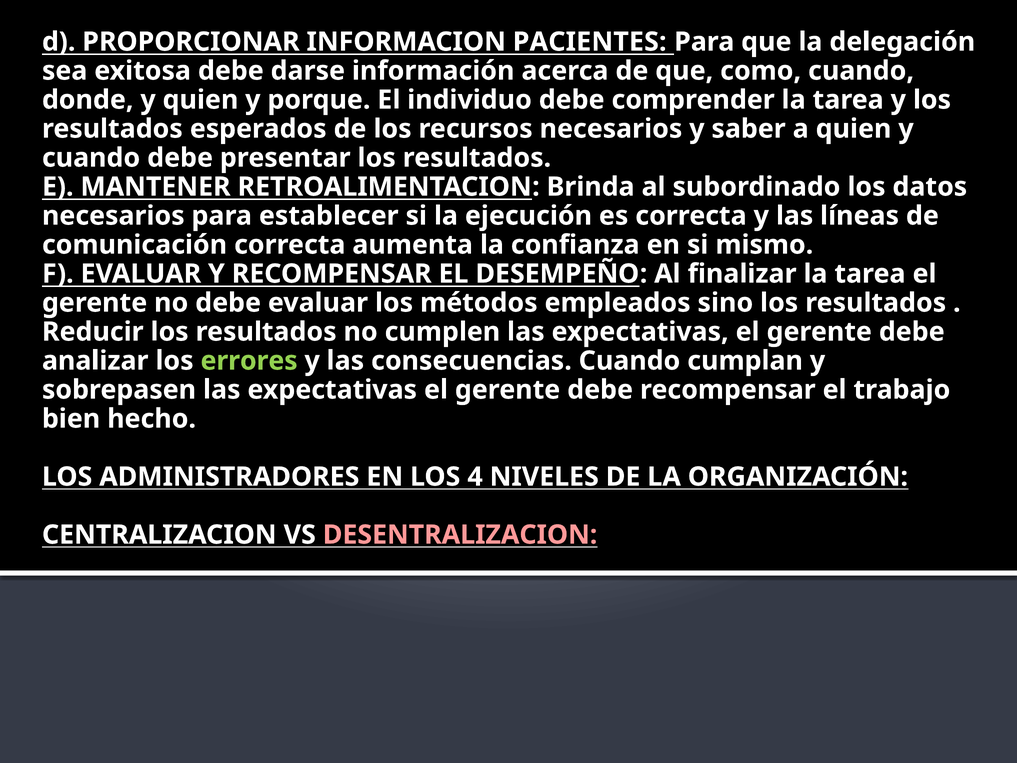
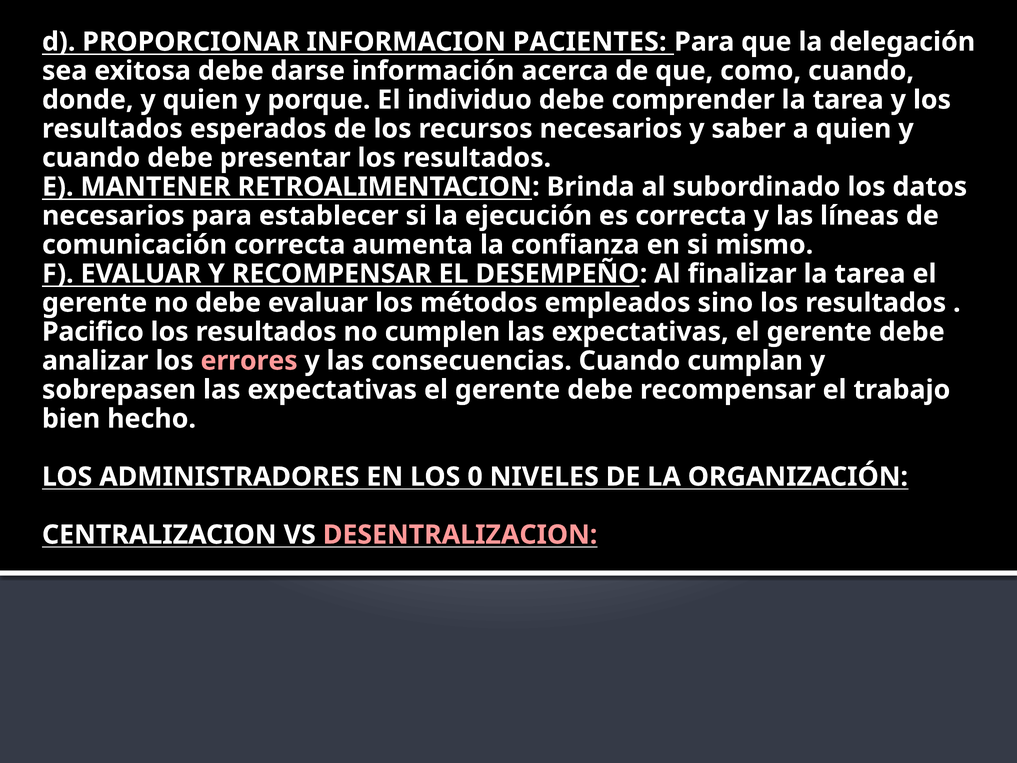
Reducir: Reducir -> Pacifico
errores colour: light green -> pink
4: 4 -> 0
